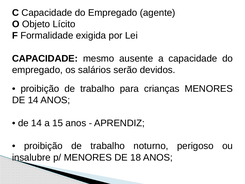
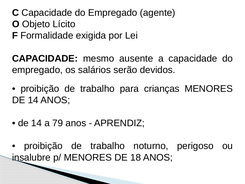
15: 15 -> 79
